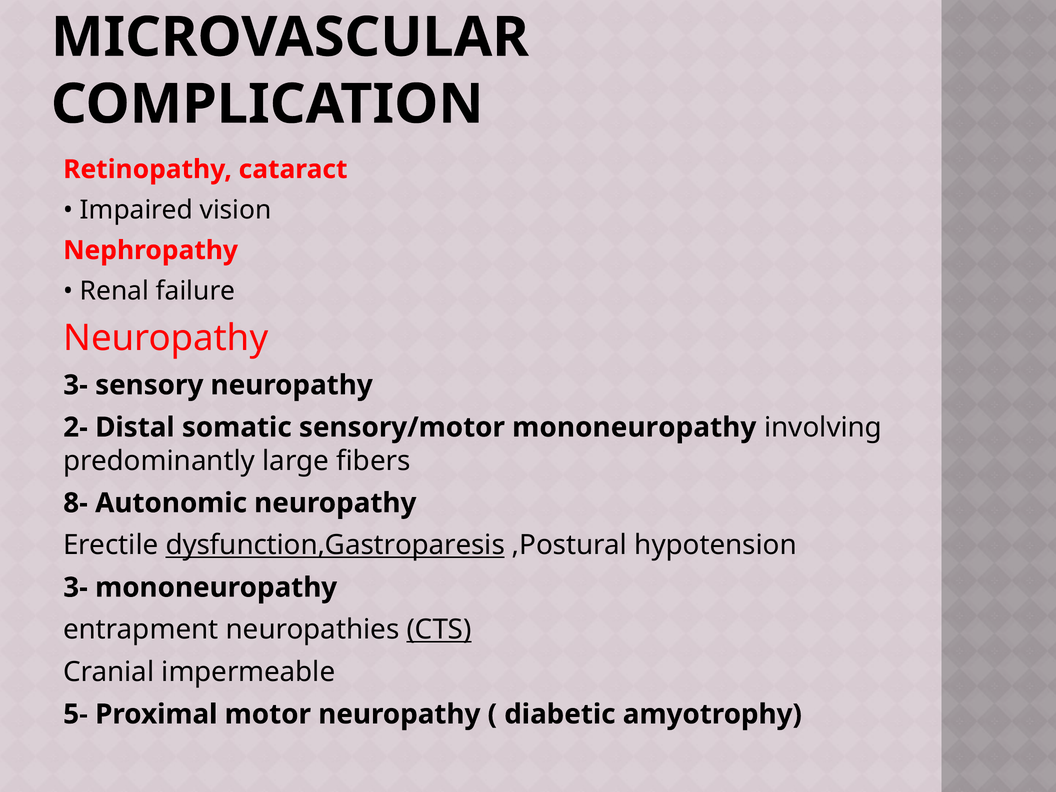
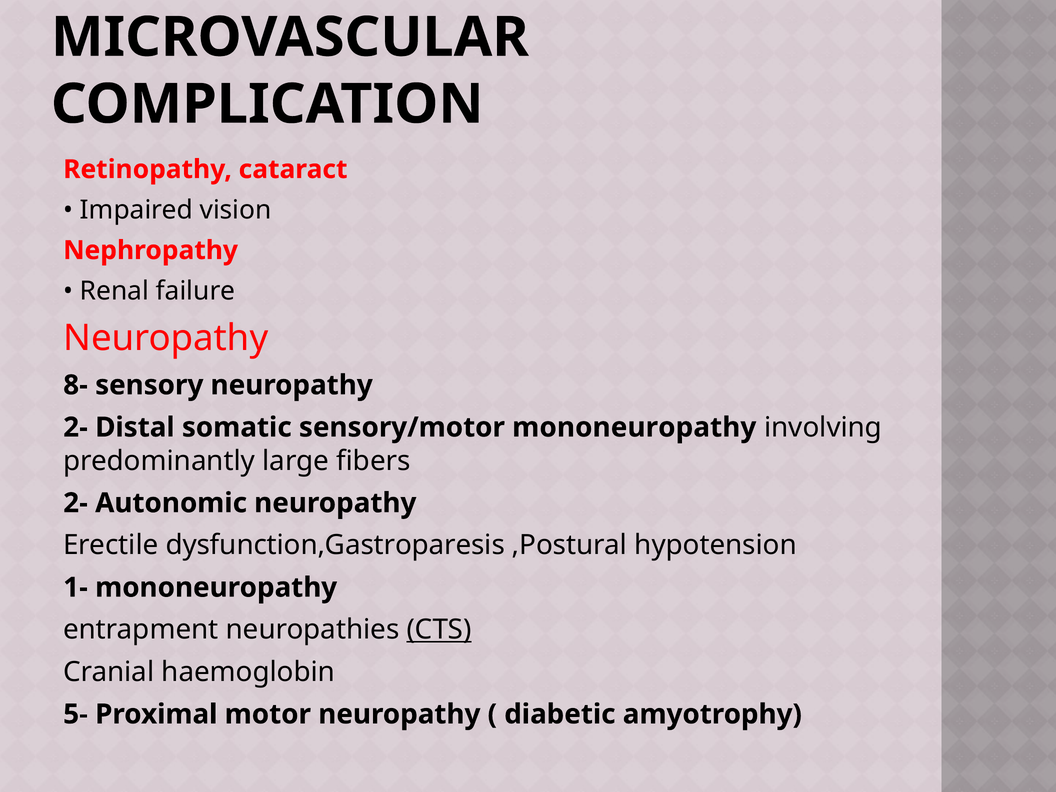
3- at (76, 385): 3- -> 8-
8- at (76, 503): 8- -> 2-
dysfunction,Gastroparesis underline: present -> none
3- at (76, 588): 3- -> 1-
impermeable: impermeable -> haemoglobin
